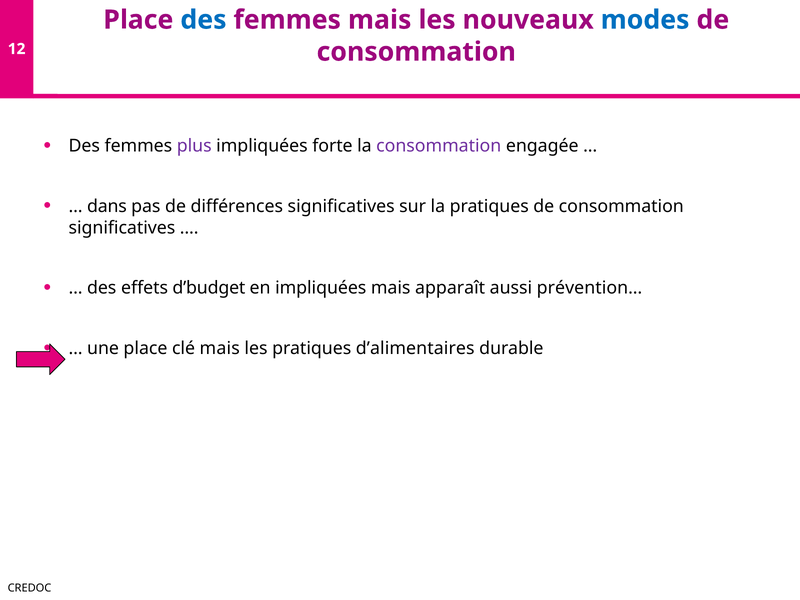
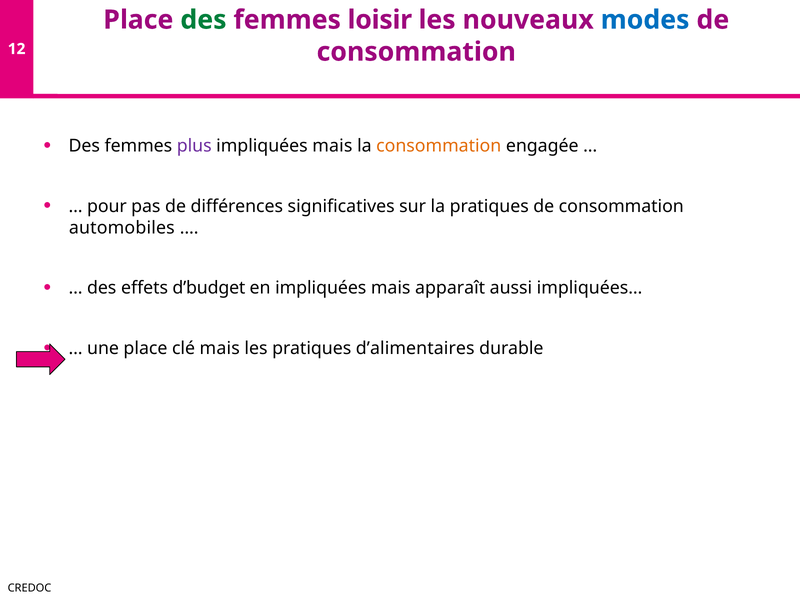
des at (203, 20) colour: blue -> green
femmes mais: mais -> loisir
forte at (332, 146): forte -> mais
consommation at (439, 146) colour: purple -> orange
dans: dans -> pour
significatives at (122, 228): significatives -> automobiles
prévention…: prévention… -> impliquées…
